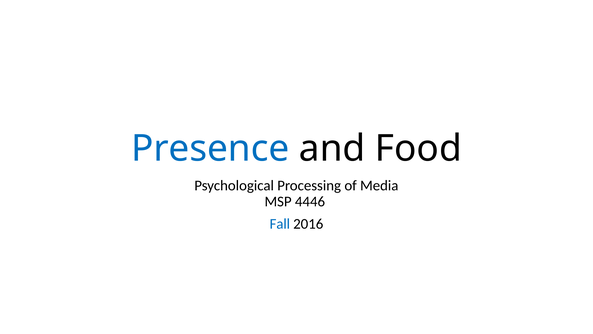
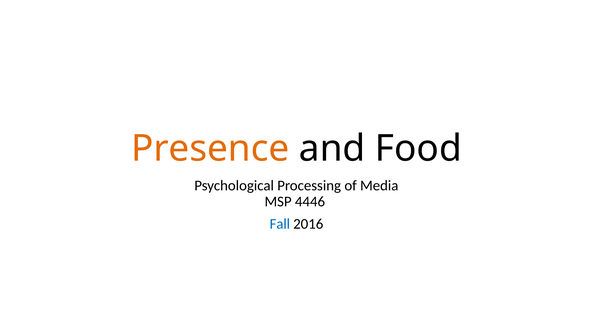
Presence colour: blue -> orange
